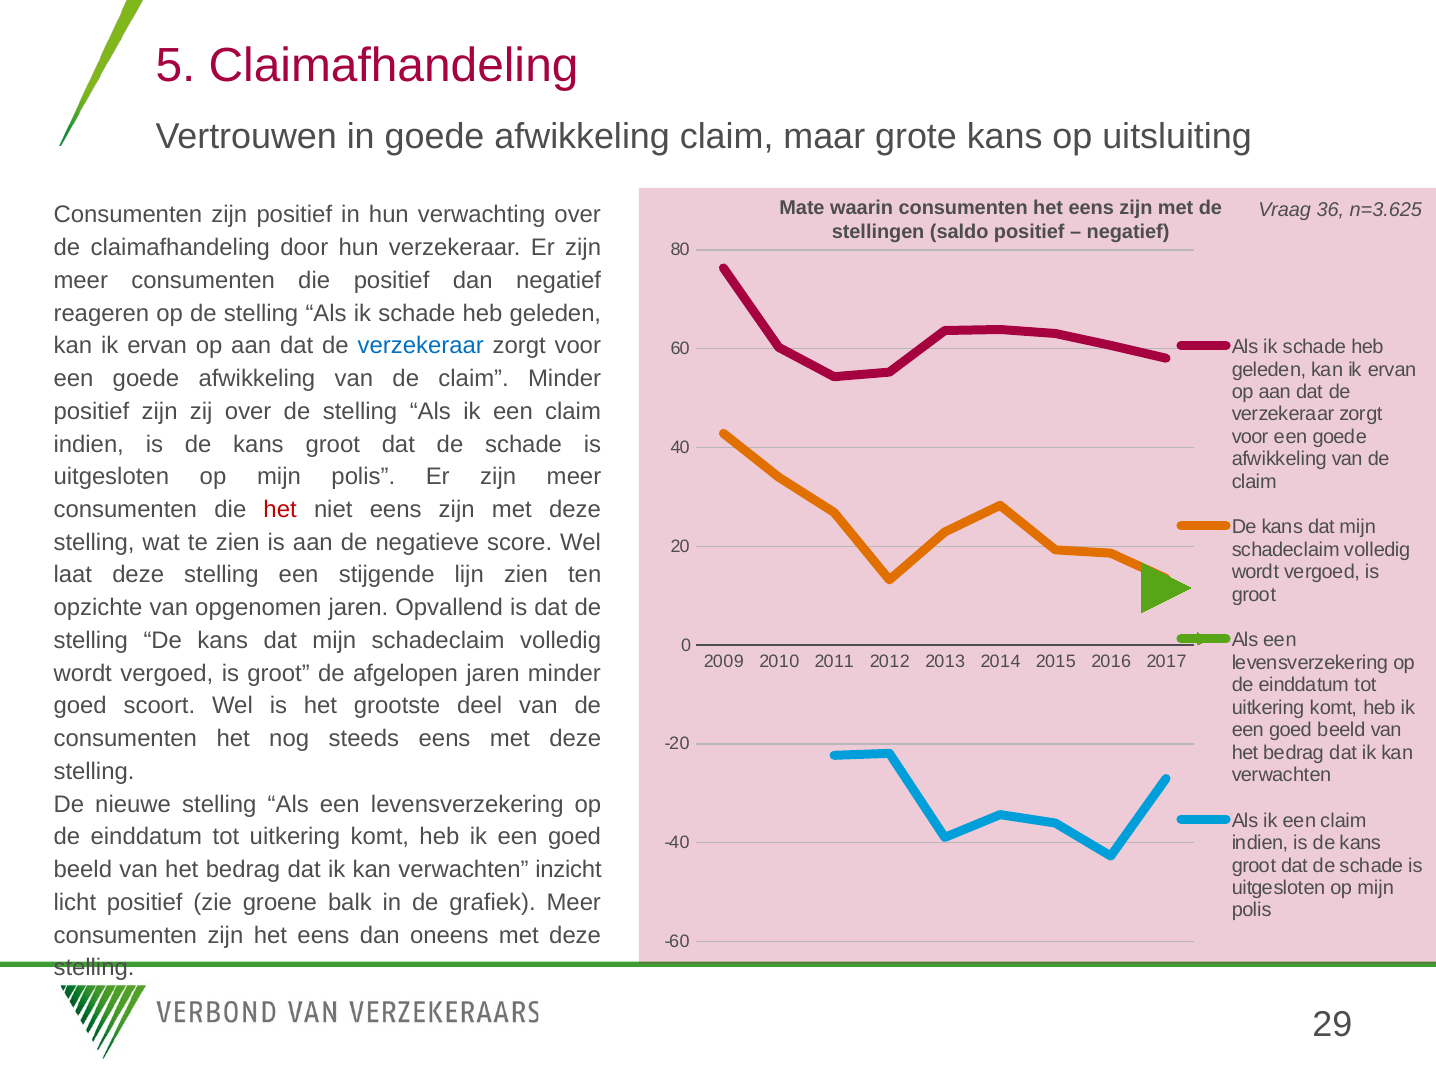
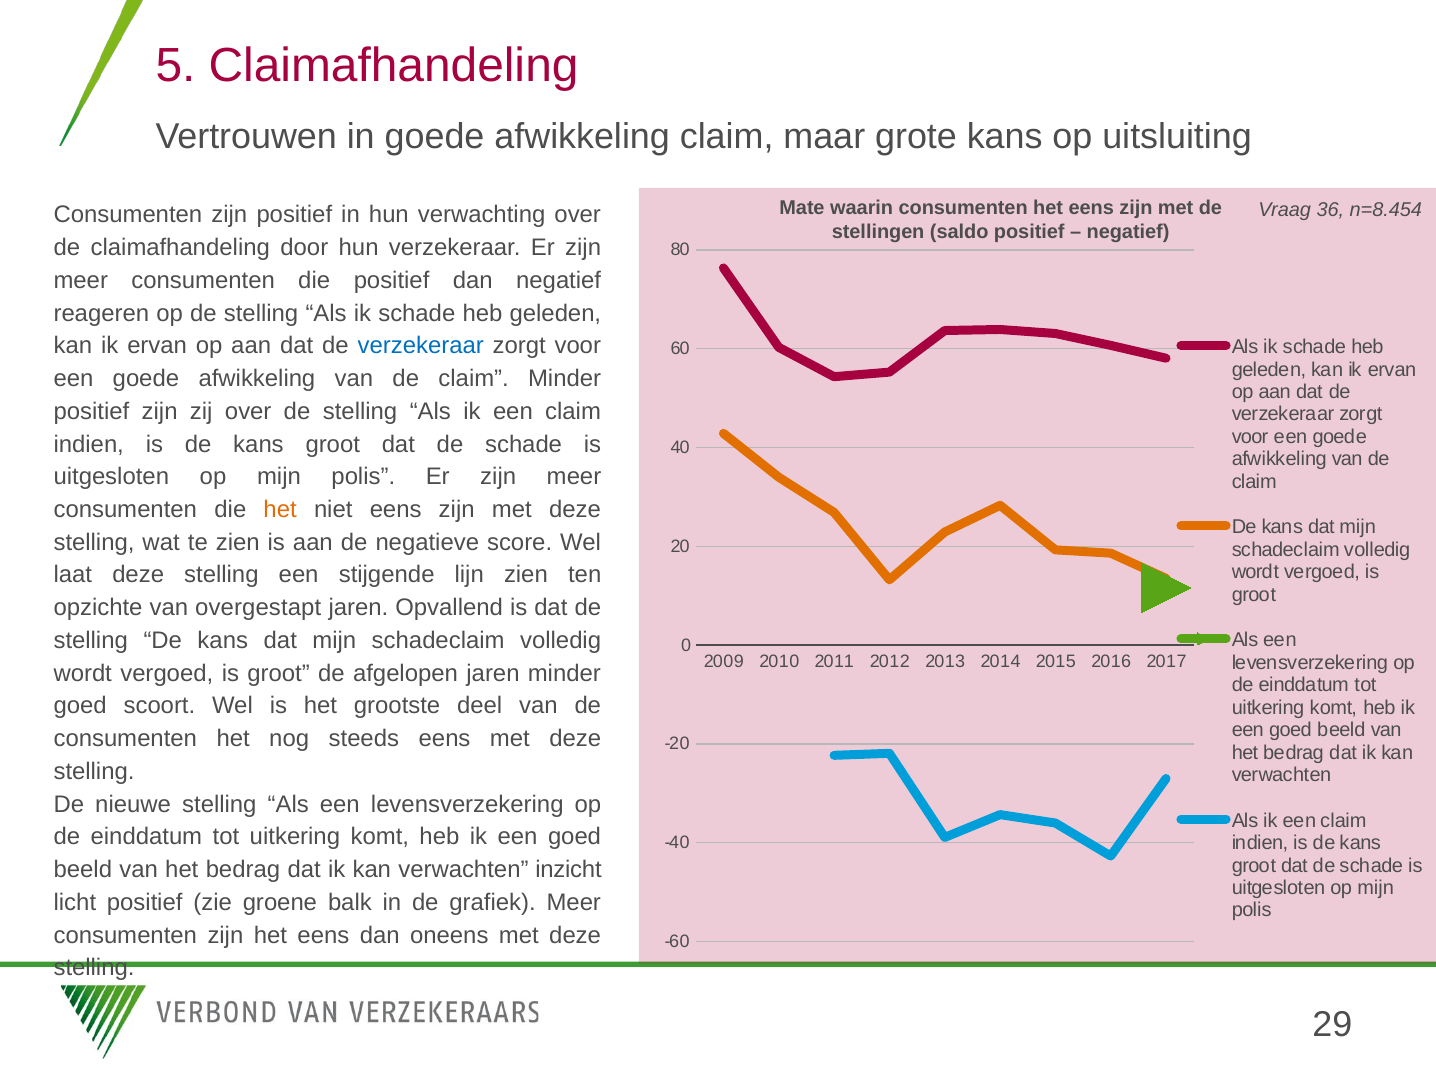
n=3.625: n=3.625 -> n=8.454
het at (280, 510) colour: red -> orange
opgenomen: opgenomen -> overgestapt
